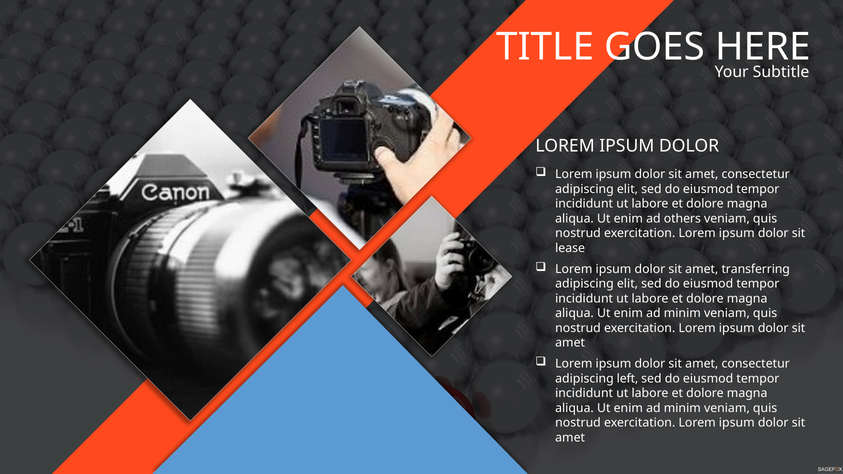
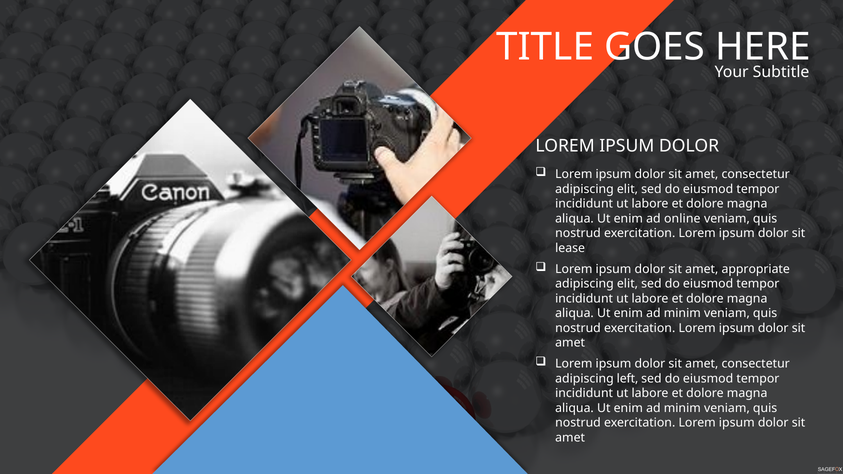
others: others -> online
transferring: transferring -> appropriate
